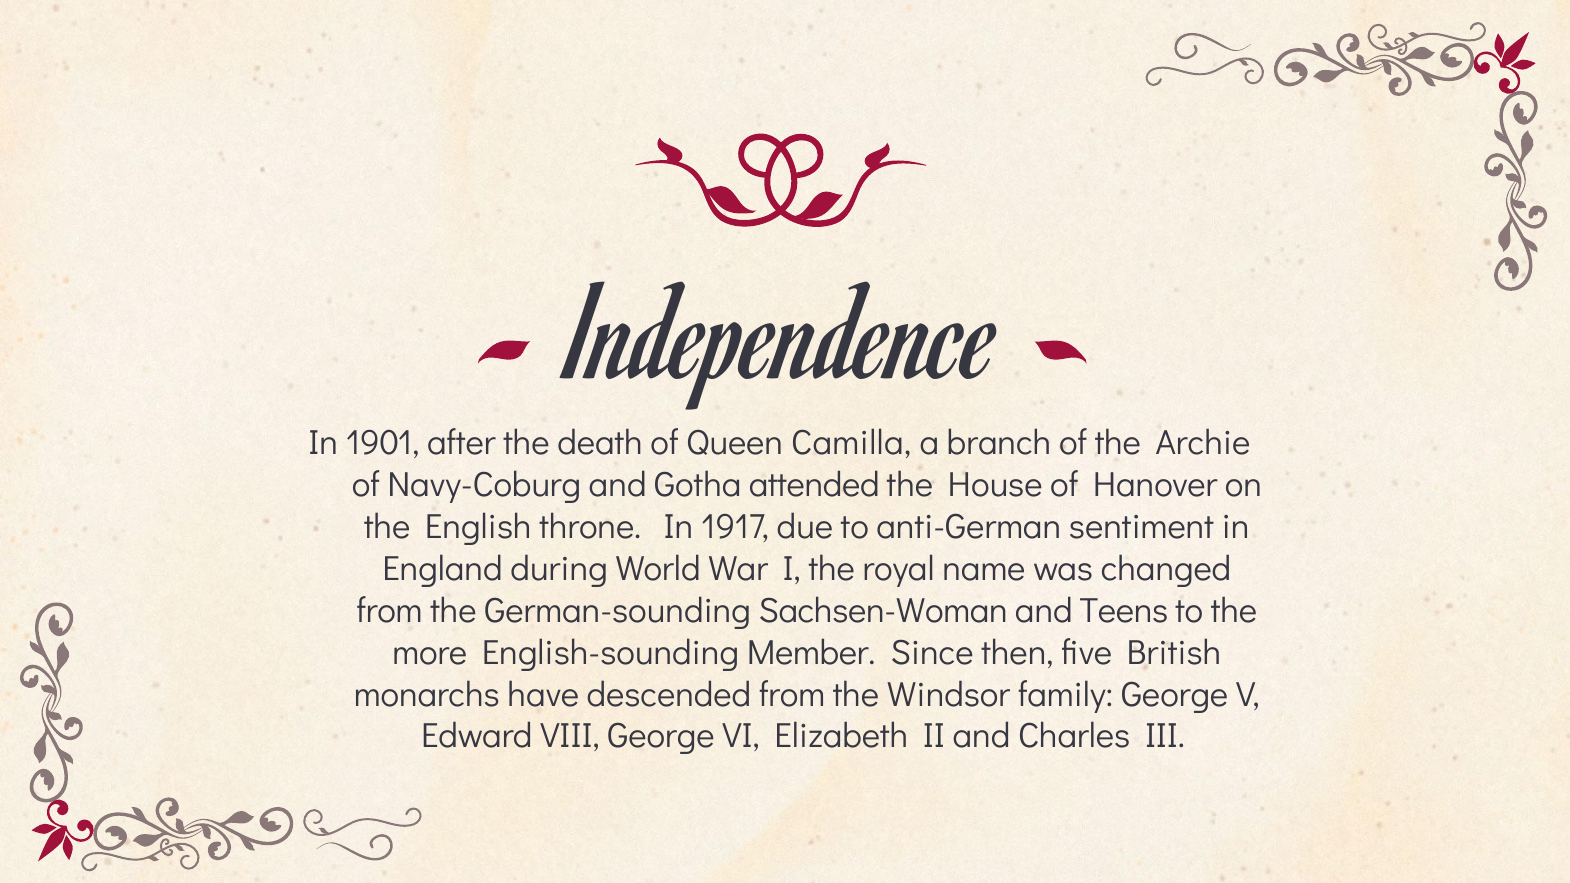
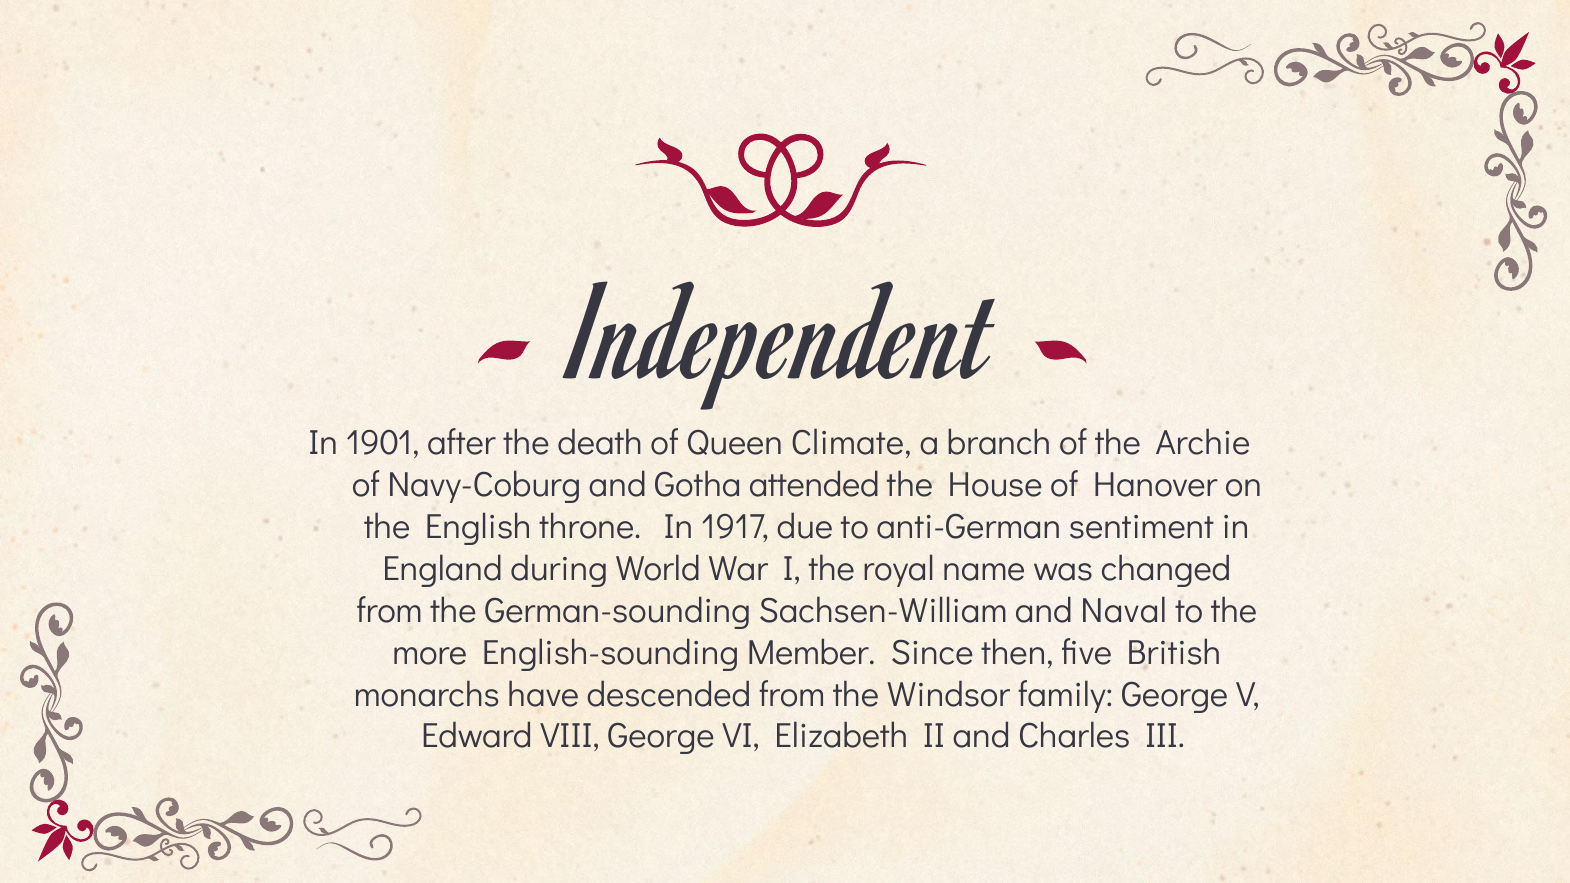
Independence: Independence -> Independent
Camilla: Camilla -> Climate
Sachsen-Woman: Sachsen-Woman -> Sachsen-William
Teens: Teens -> Naval
